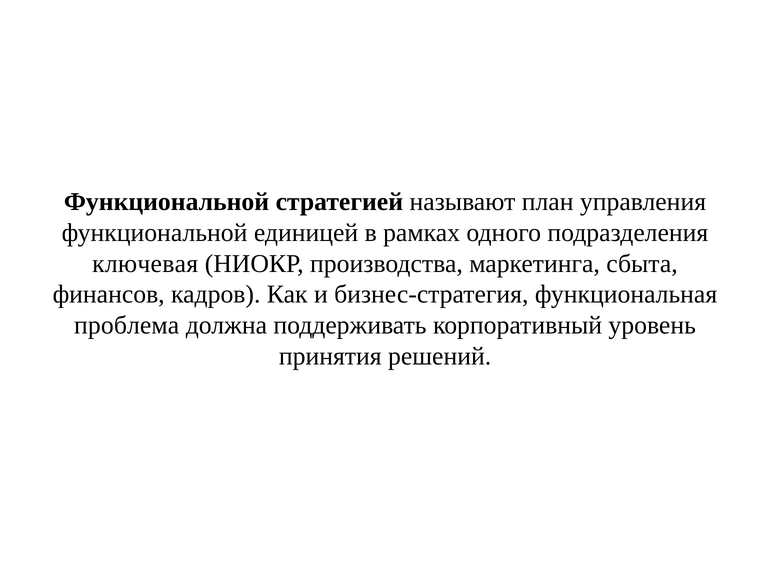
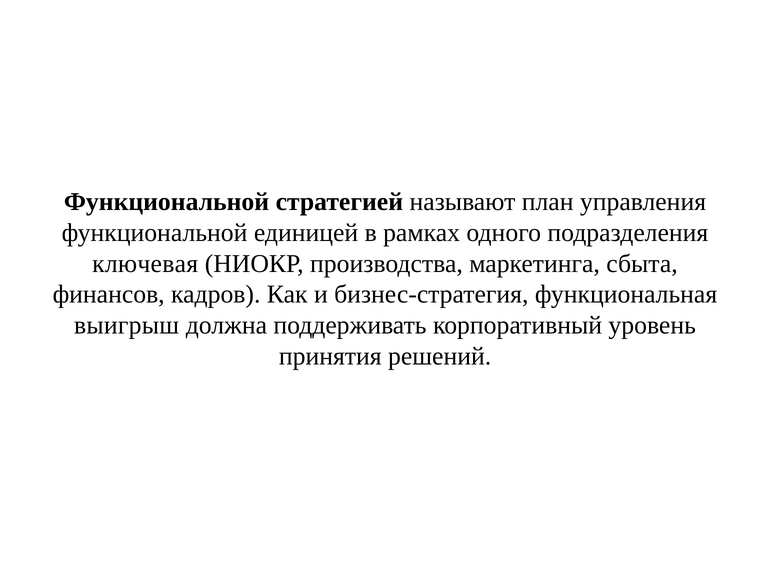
проблема: проблема -> выигрыш
